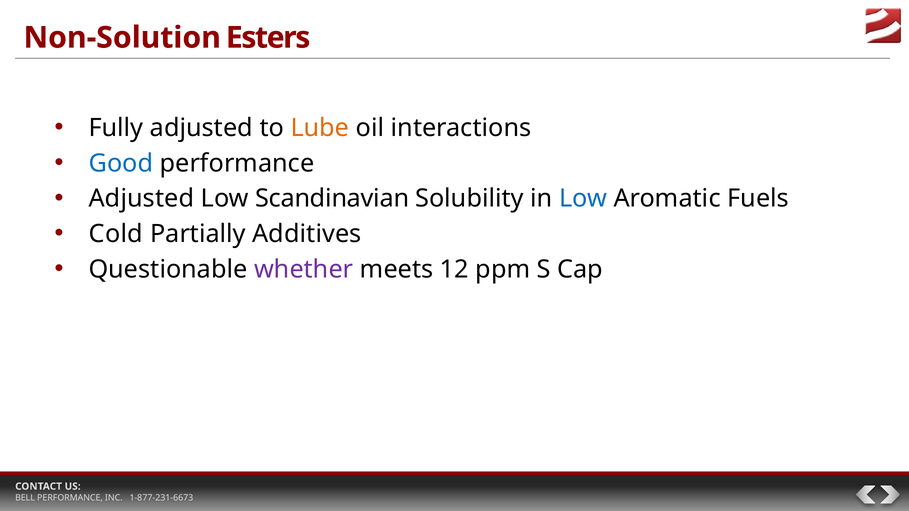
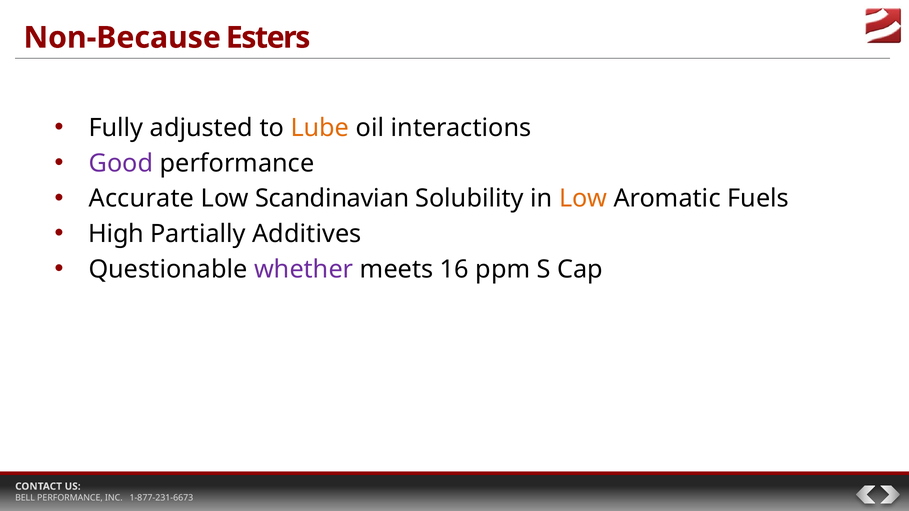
Non-Solution: Non-Solution -> Non-Because
Good colour: blue -> purple
Adjusted at (141, 199): Adjusted -> Accurate
Low at (583, 199) colour: blue -> orange
Cold: Cold -> High
12: 12 -> 16
